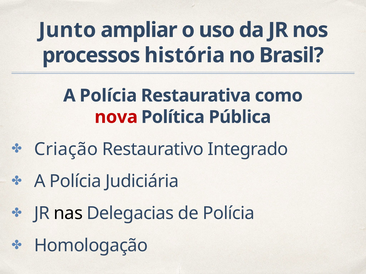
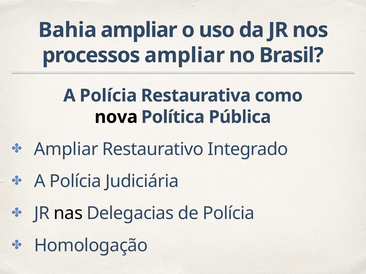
Junto: Junto -> Bahia
processos história: história -> ampliar
nova colour: red -> black
Criação at (66, 149): Criação -> Ampliar
